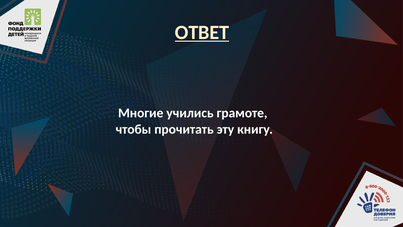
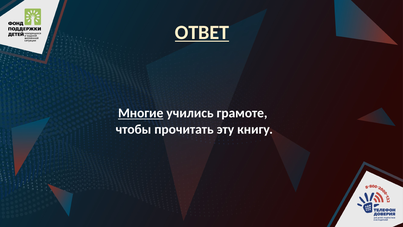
Многие underline: none -> present
